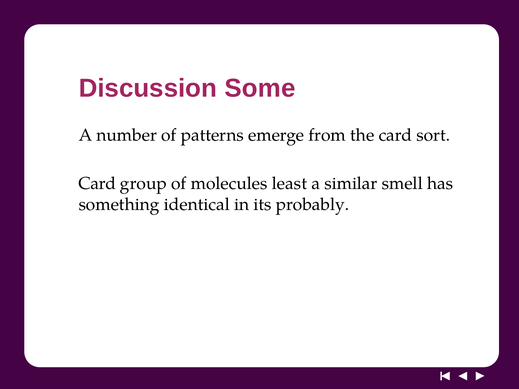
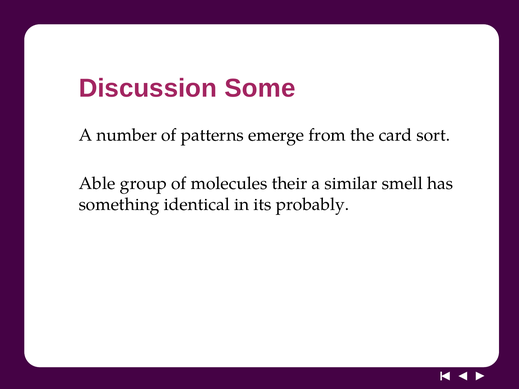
Card at (97, 184): Card -> Able
least: least -> their
